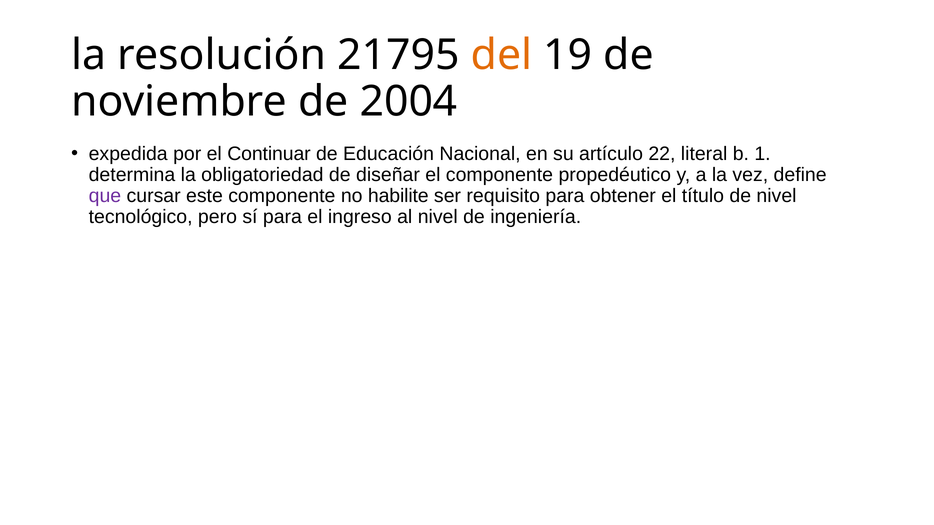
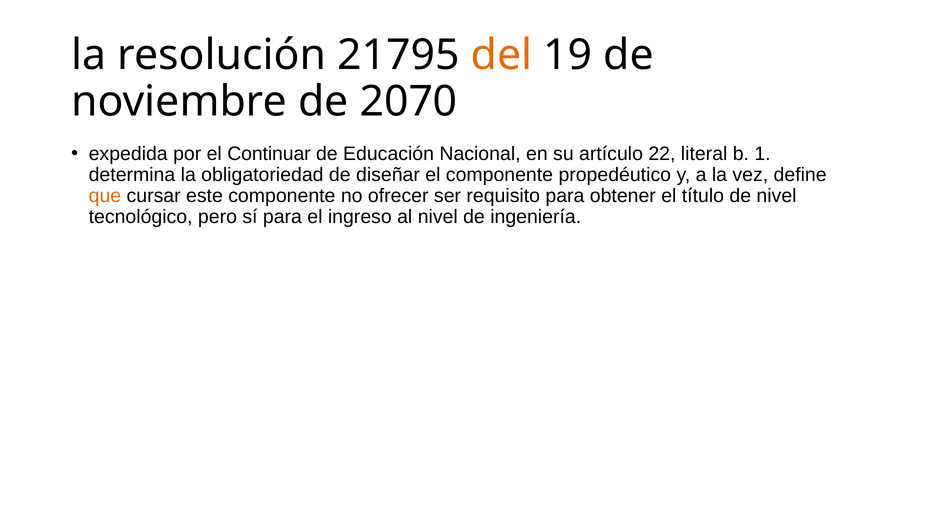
2004: 2004 -> 2070
que colour: purple -> orange
habilite: habilite -> ofrecer
